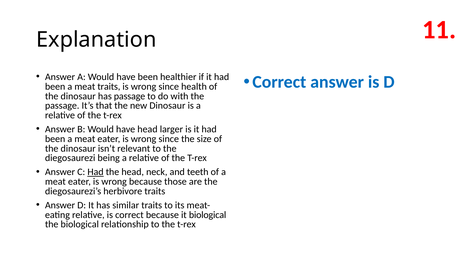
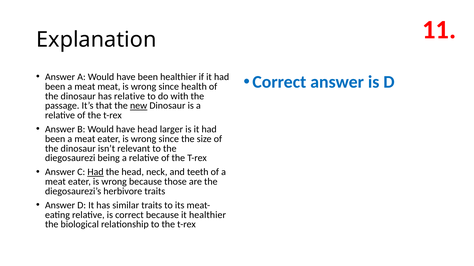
meat traits: traits -> meat
has passage: passage -> relative
new underline: none -> present
it biological: biological -> healthier
